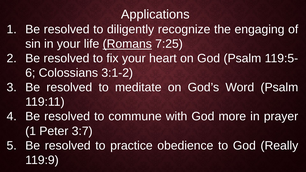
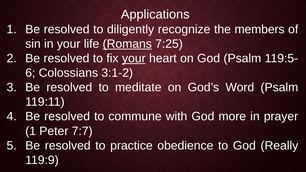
engaging: engaging -> members
your at (134, 58) underline: none -> present
3:7: 3:7 -> 7:7
